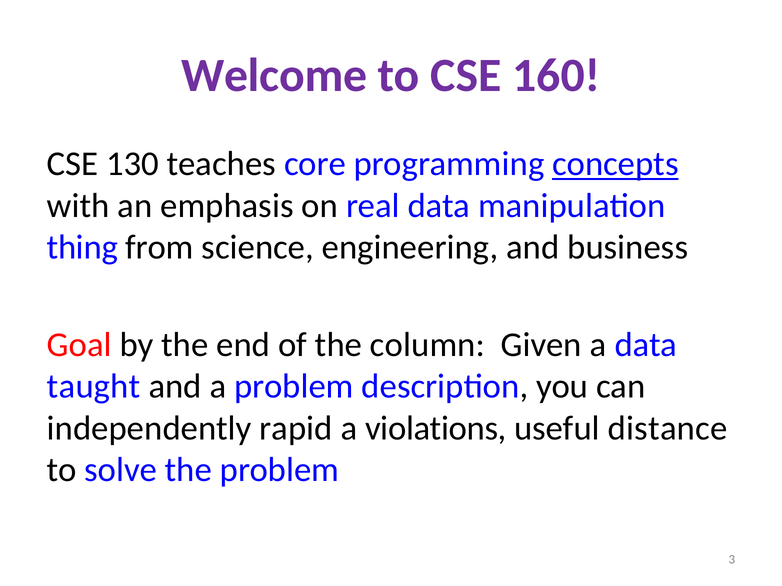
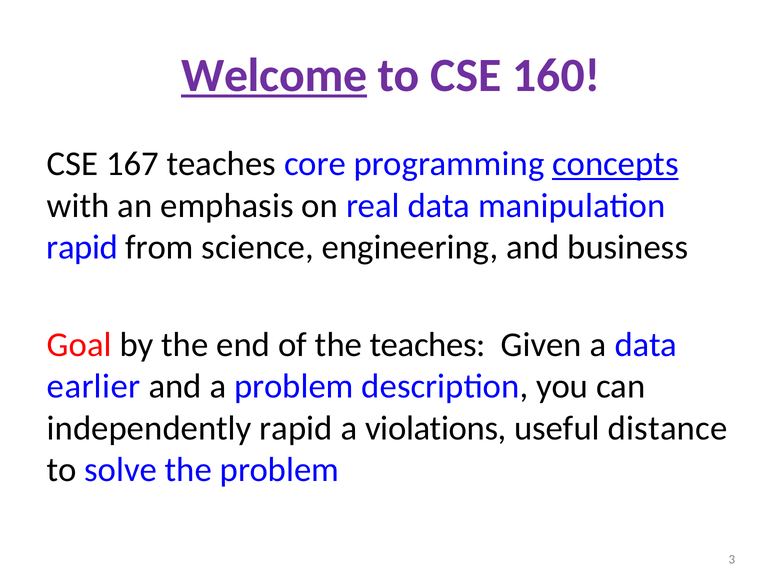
Welcome underline: none -> present
130: 130 -> 167
thing at (82, 248): thing -> rapid
the column: column -> teaches
taught: taught -> earlier
